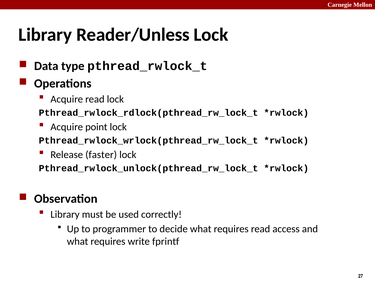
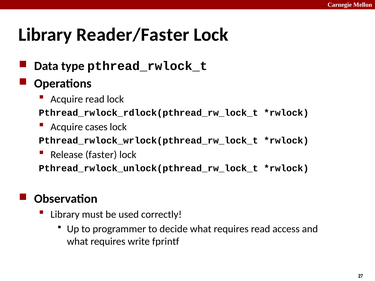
Reader/Unless: Reader/Unless -> Reader/Faster
point: point -> cases
